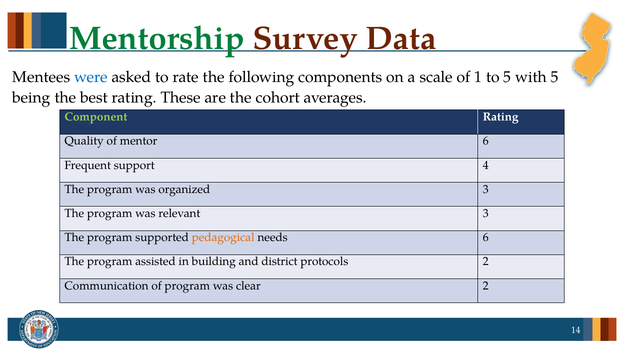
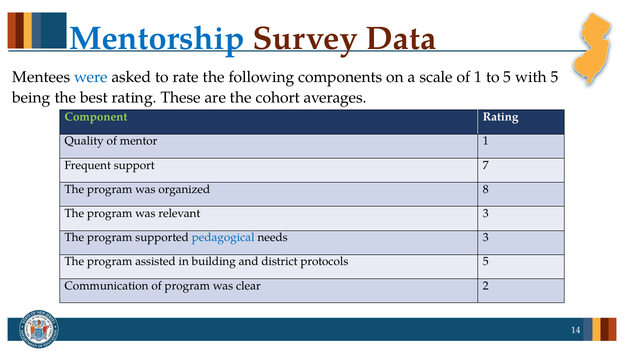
Mentorship colour: green -> blue
mentor 6: 6 -> 1
4: 4 -> 7
organized 3: 3 -> 8
pedagogical colour: orange -> blue
needs 6: 6 -> 3
protocols 2: 2 -> 5
